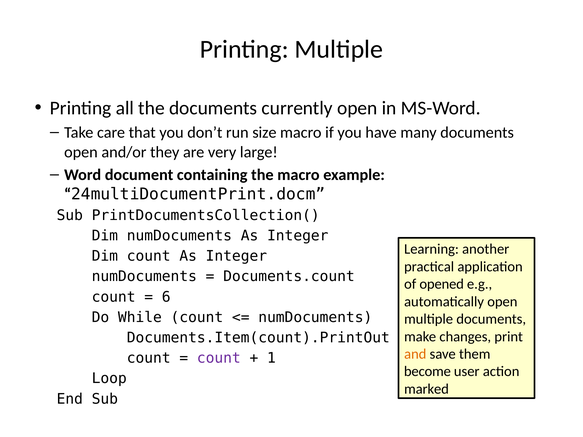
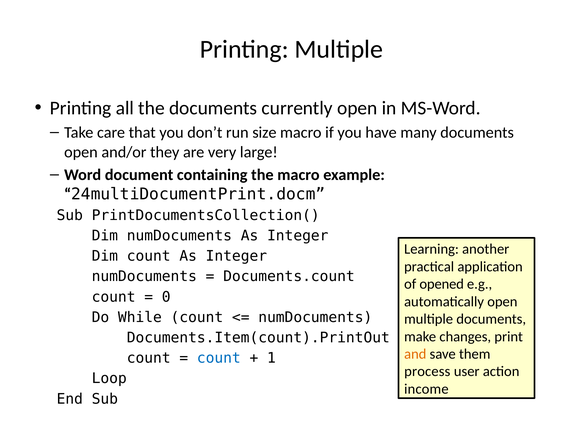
6: 6 -> 0
count at (219, 358) colour: purple -> blue
become: become -> process
marked: marked -> income
